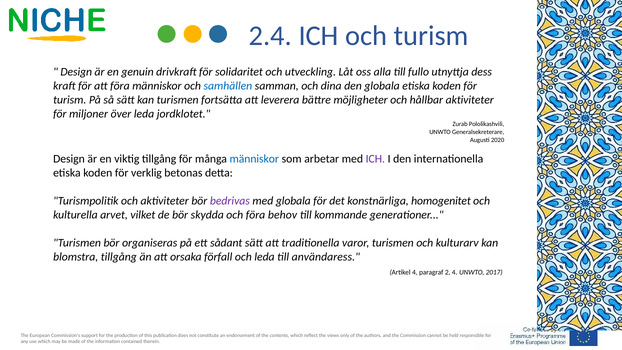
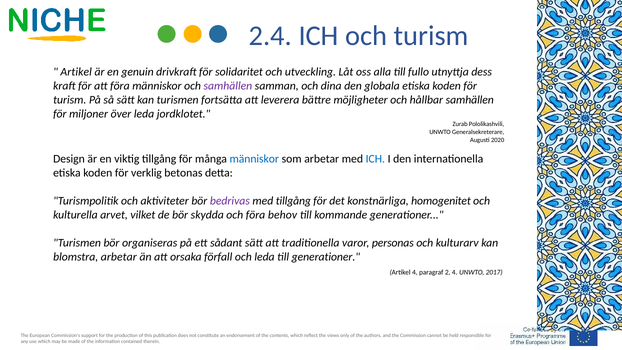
Design at (76, 72): Design -> Artikel
samhällen at (228, 86) colour: blue -> purple
hållbar aktiviteter: aktiviteter -> samhällen
ICH at (375, 159) colour: purple -> blue
med globala: globala -> tillgång
varor turismen: turismen -> personas
blomstra tillgång: tillgång -> arbetar
till användaress: användaress -> generationer
